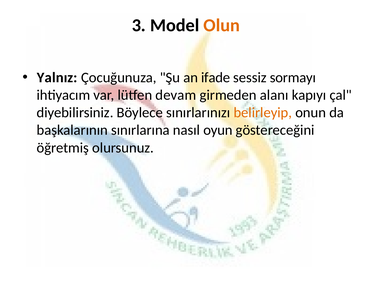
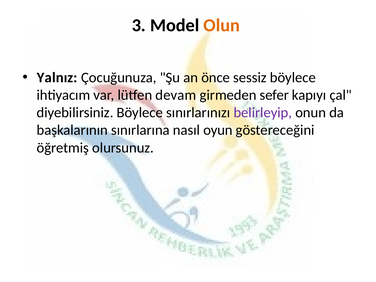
ifade: ifade -> önce
sessiz sormayı: sormayı -> böylece
alanı: alanı -> sefer
belirleyip colour: orange -> purple
